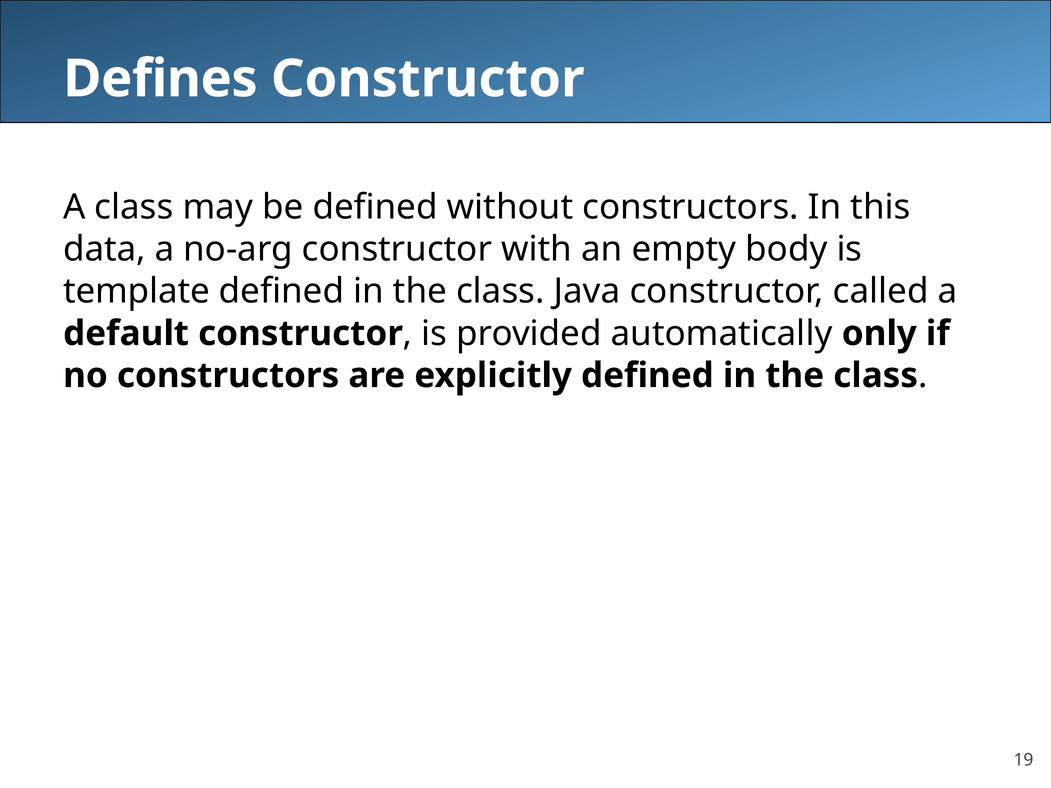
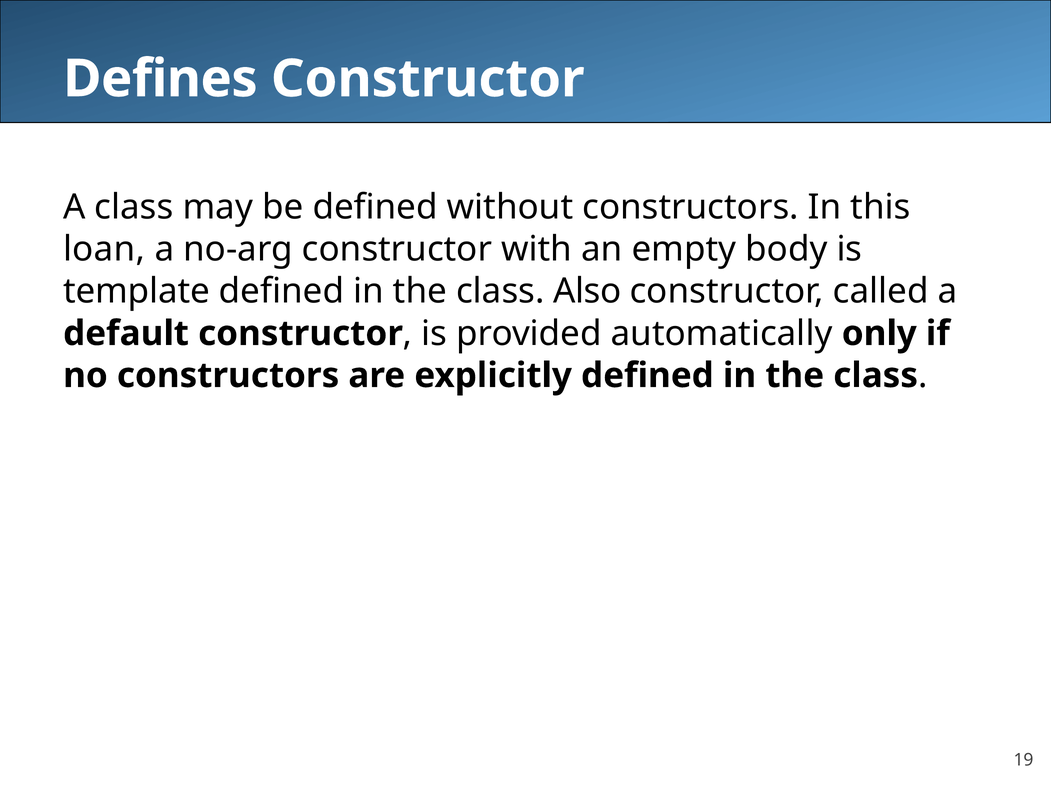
data: data -> loan
Java: Java -> Also
